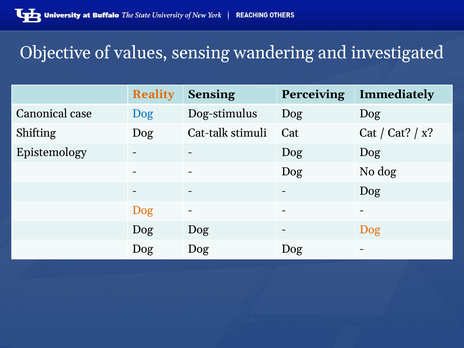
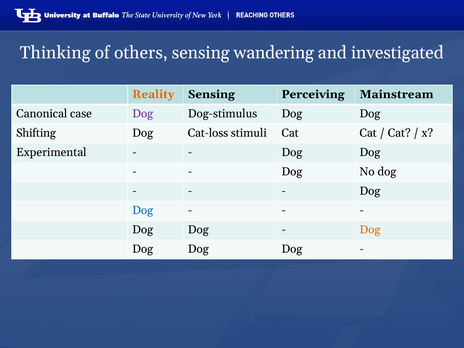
Objective: Objective -> Thinking
values: values -> others
Immediately: Immediately -> Mainstream
Dog at (143, 114) colour: blue -> purple
Cat-talk: Cat-talk -> Cat-loss
Epistemology: Epistemology -> Experimental
Dog at (143, 210) colour: orange -> blue
